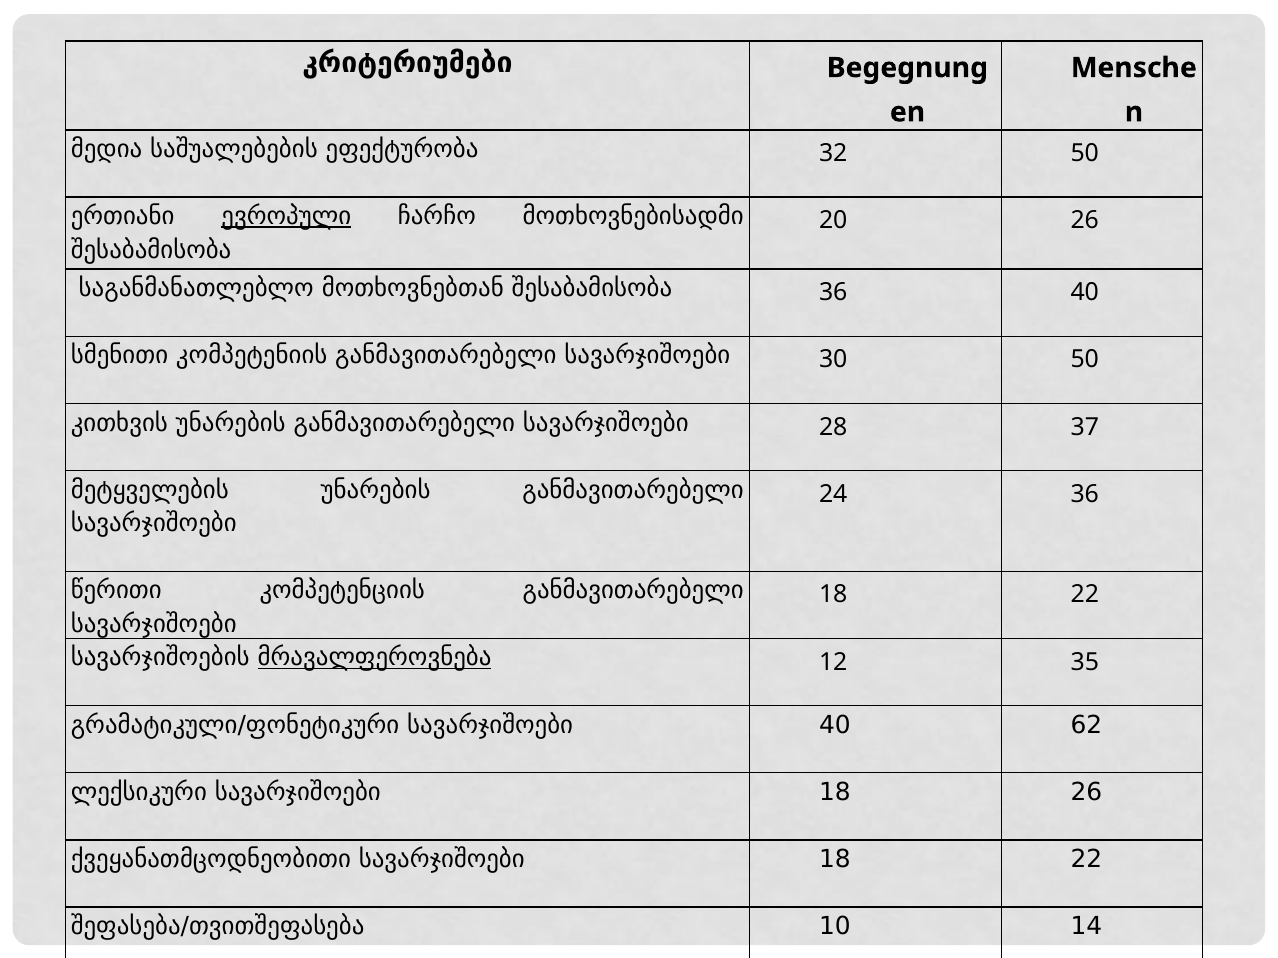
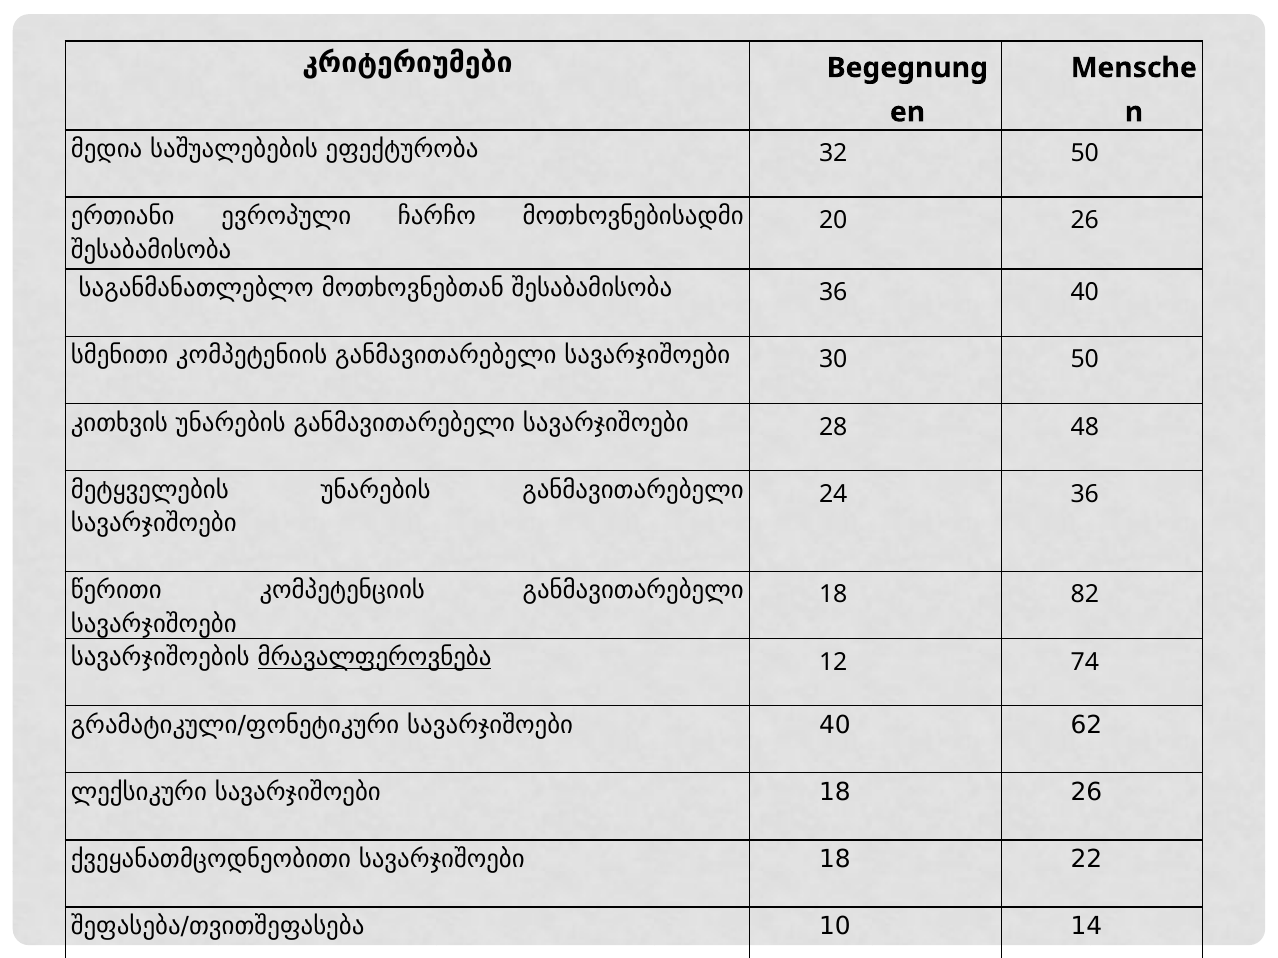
ევროპული underline: present -> none
37: 37 -> 48
22 at (1085, 595): 22 -> 82
35: 35 -> 74
